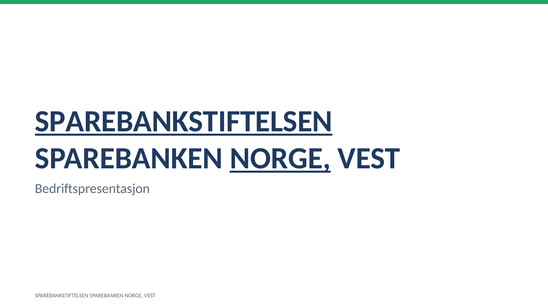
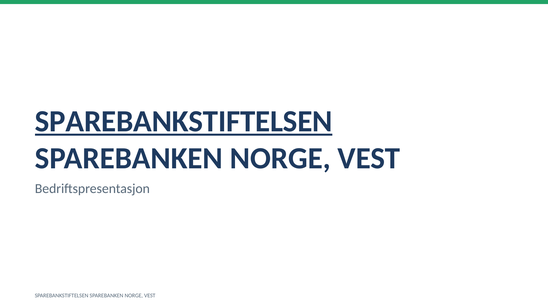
NORGE at (280, 159) underline: present -> none
